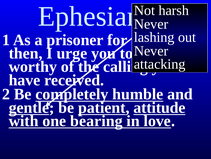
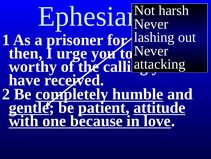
bearing: bearing -> because
